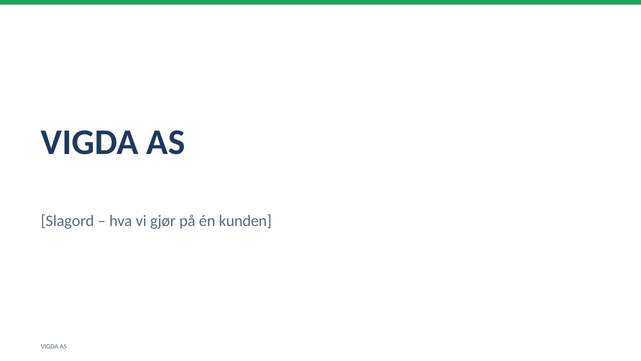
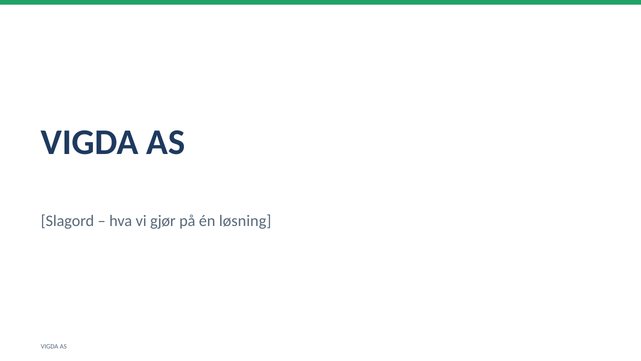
kunden: kunden -> løsning
